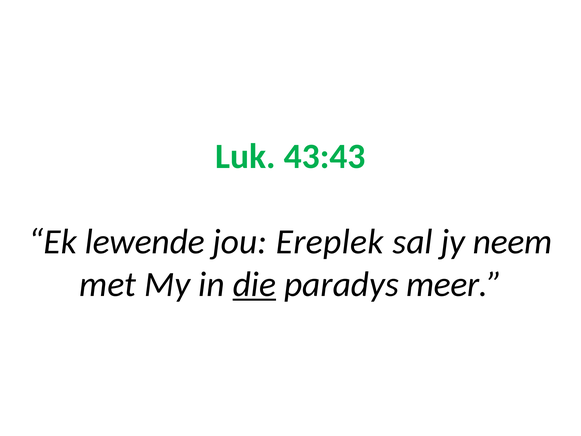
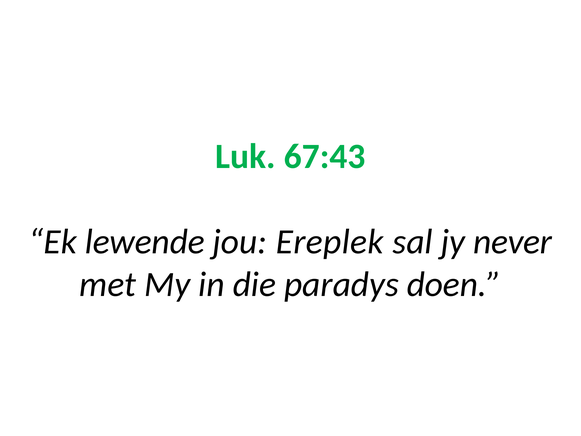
43:43: 43:43 -> 67:43
neem: neem -> never
die underline: present -> none
meer: meer -> doen
